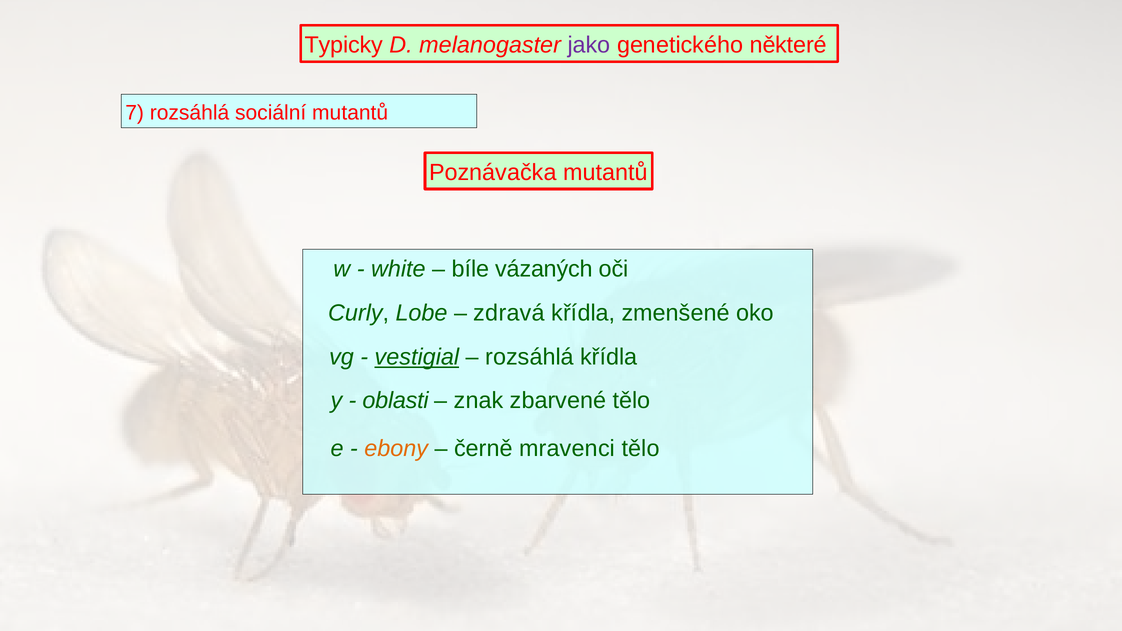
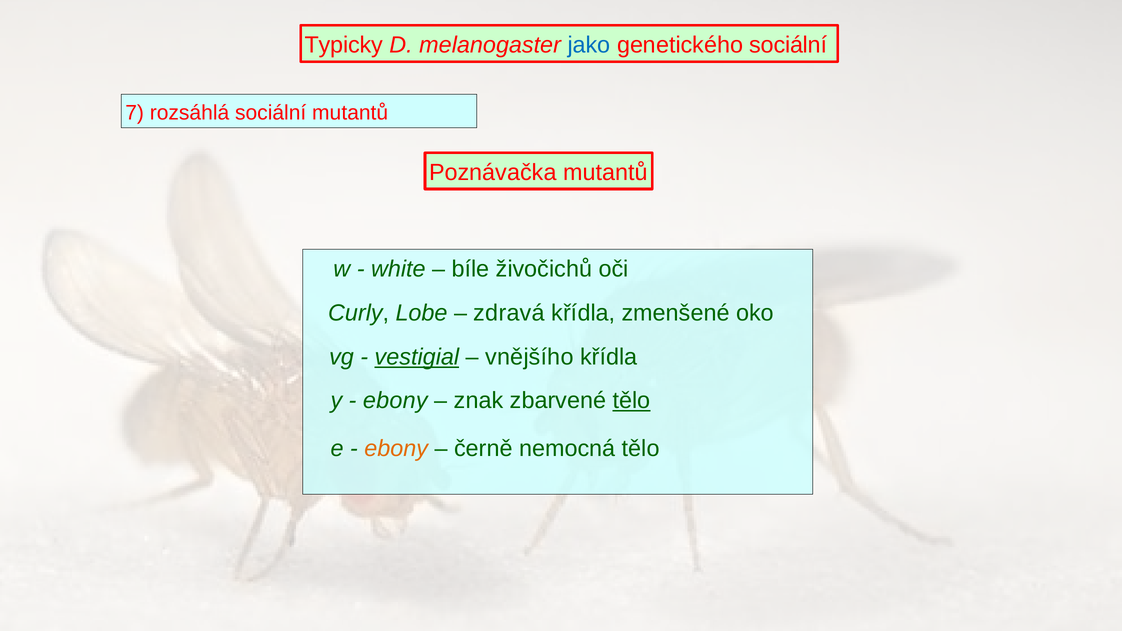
jako colour: purple -> blue
genetického některé: některé -> sociální
vázaných: vázaných -> živočichů
rozsáhlá at (530, 357): rozsáhlá -> vnějšího
oblasti at (396, 401): oblasti -> ebony
tělo at (632, 401) underline: none -> present
mravenci: mravenci -> nemocná
